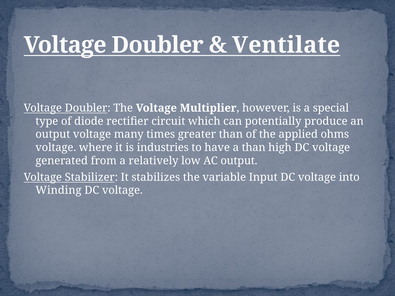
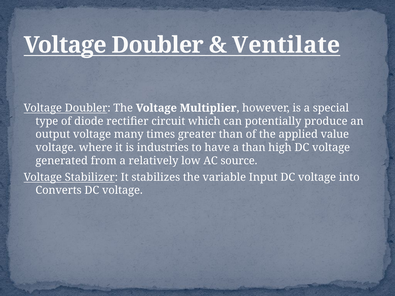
ohms: ohms -> value
AC output: output -> source
Winding: Winding -> Converts
